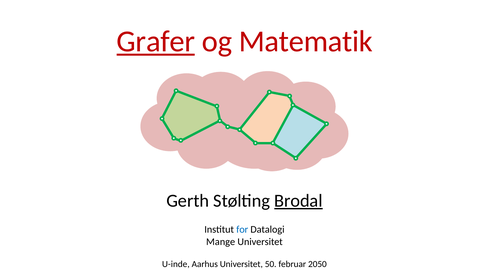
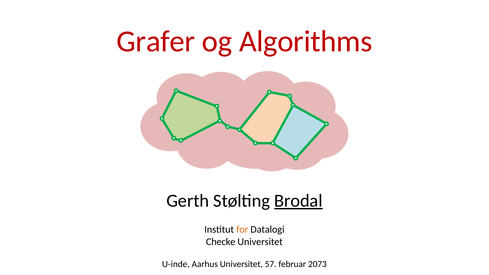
Grafer underline: present -> none
Matematik: Matematik -> Algorithms
for colour: blue -> orange
Mange: Mange -> Checke
50: 50 -> 57
2050: 2050 -> 2073
